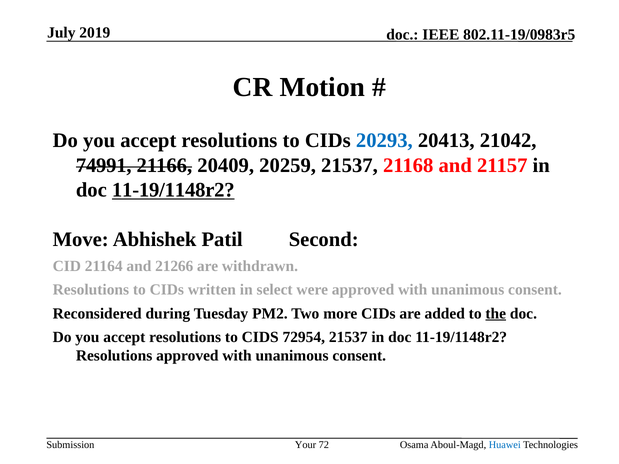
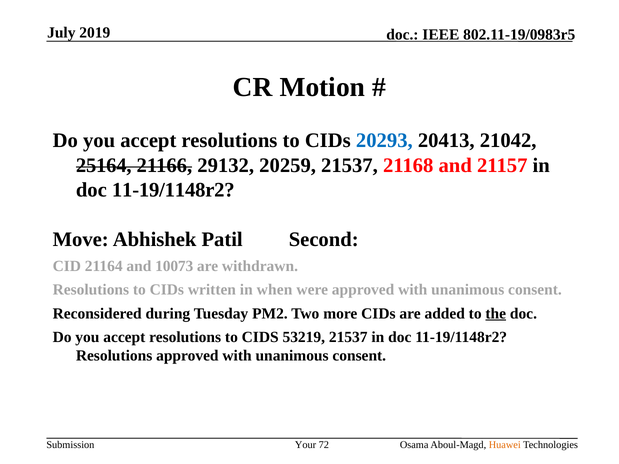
74991: 74991 -> 25164
20409: 20409 -> 29132
11-19/1148r2 at (173, 190) underline: present -> none
21266: 21266 -> 10073
select: select -> when
72954: 72954 -> 53219
Huawei colour: blue -> orange
